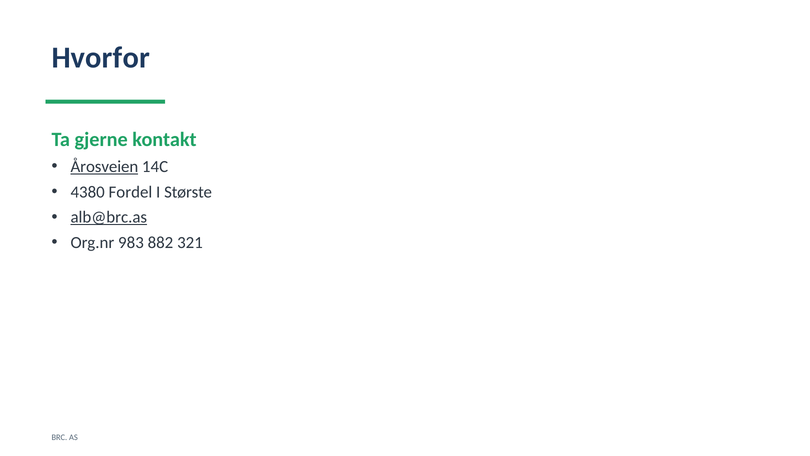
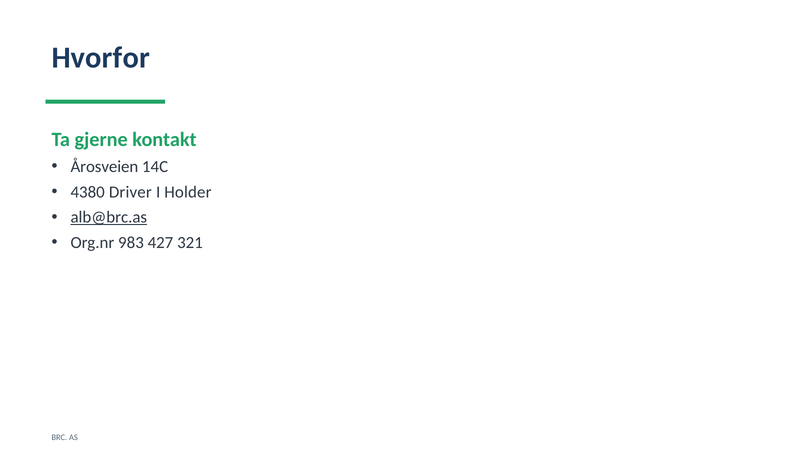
Årosveien underline: present -> none
Fordel: Fordel -> Driver
Største: Største -> Holder
882: 882 -> 427
